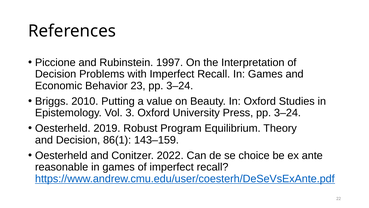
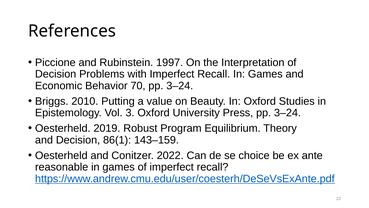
23: 23 -> 70
